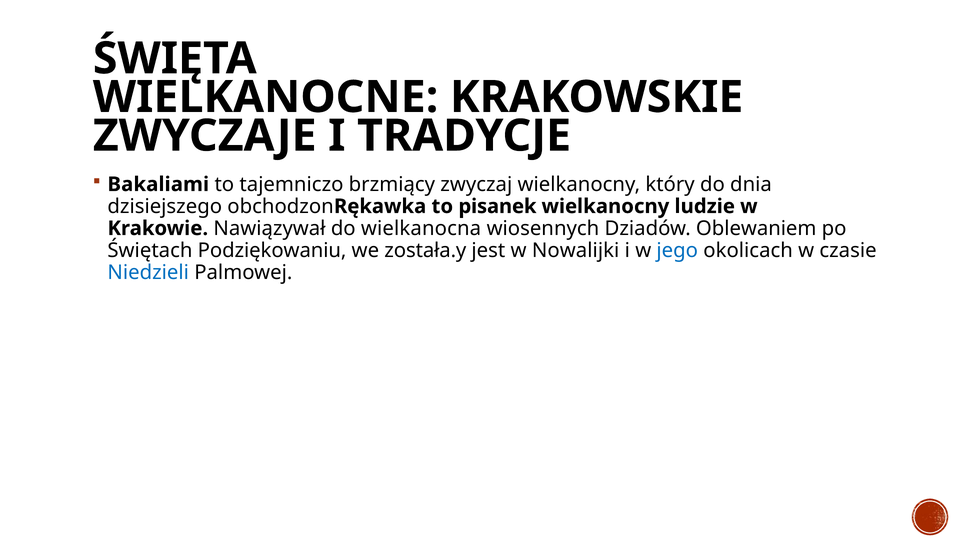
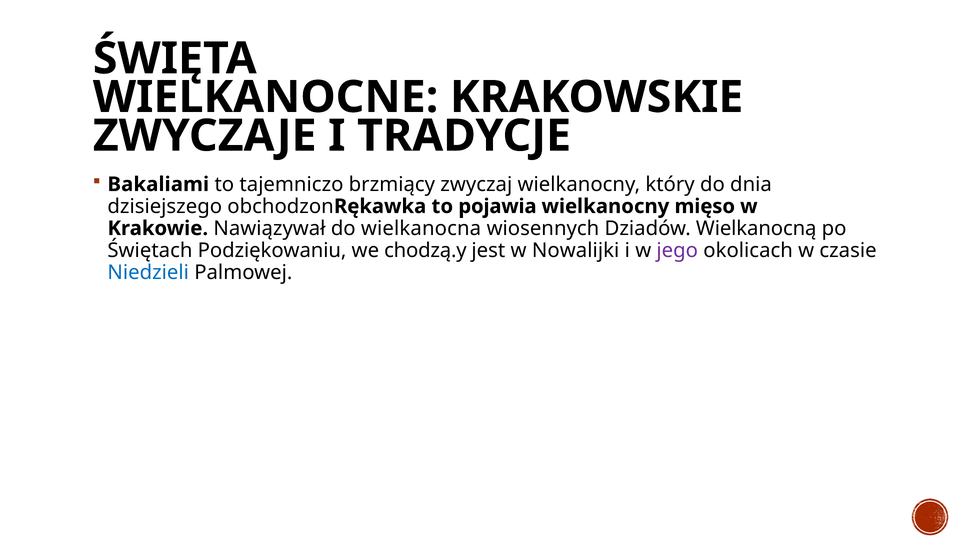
pisanek: pisanek -> pojawia
ludzie: ludzie -> mięso
Oblewaniem: Oblewaniem -> Wielkanocną
została.y: została.y -> chodzą.y
jego colour: blue -> purple
